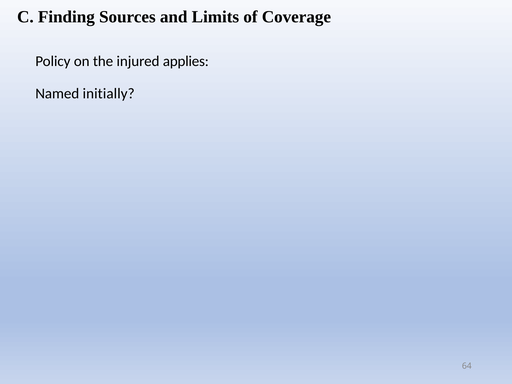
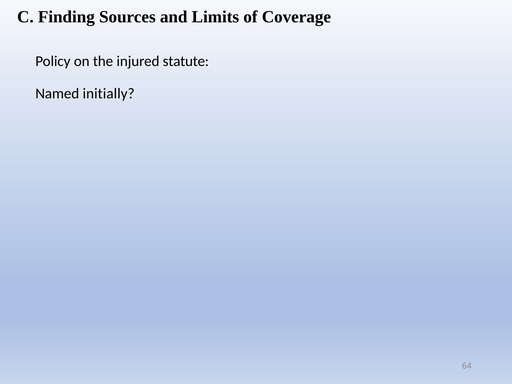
applies: applies -> statute
